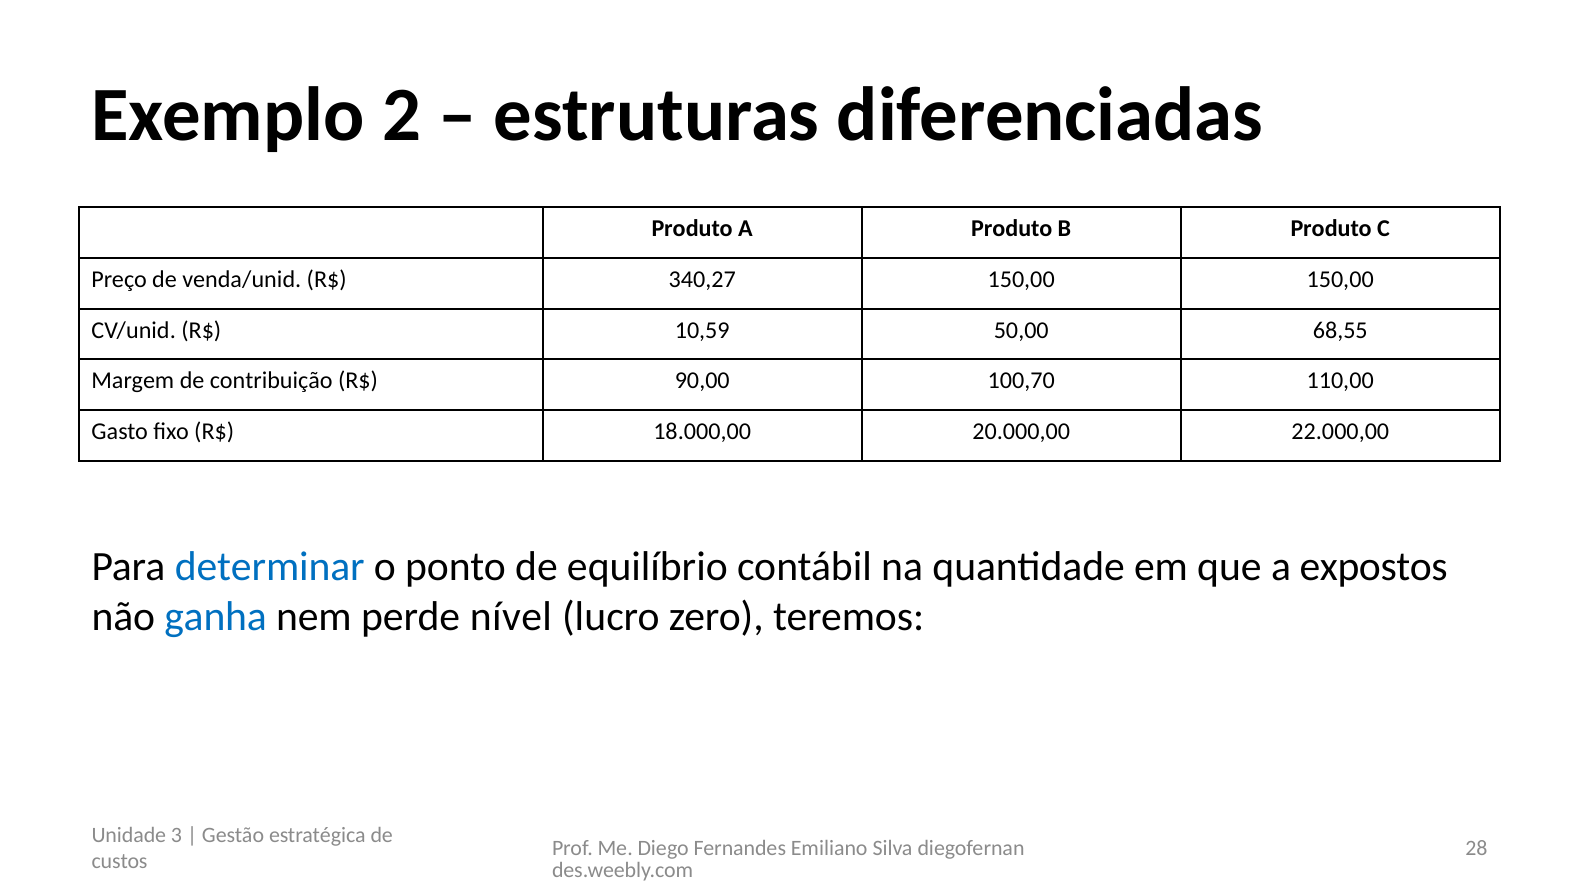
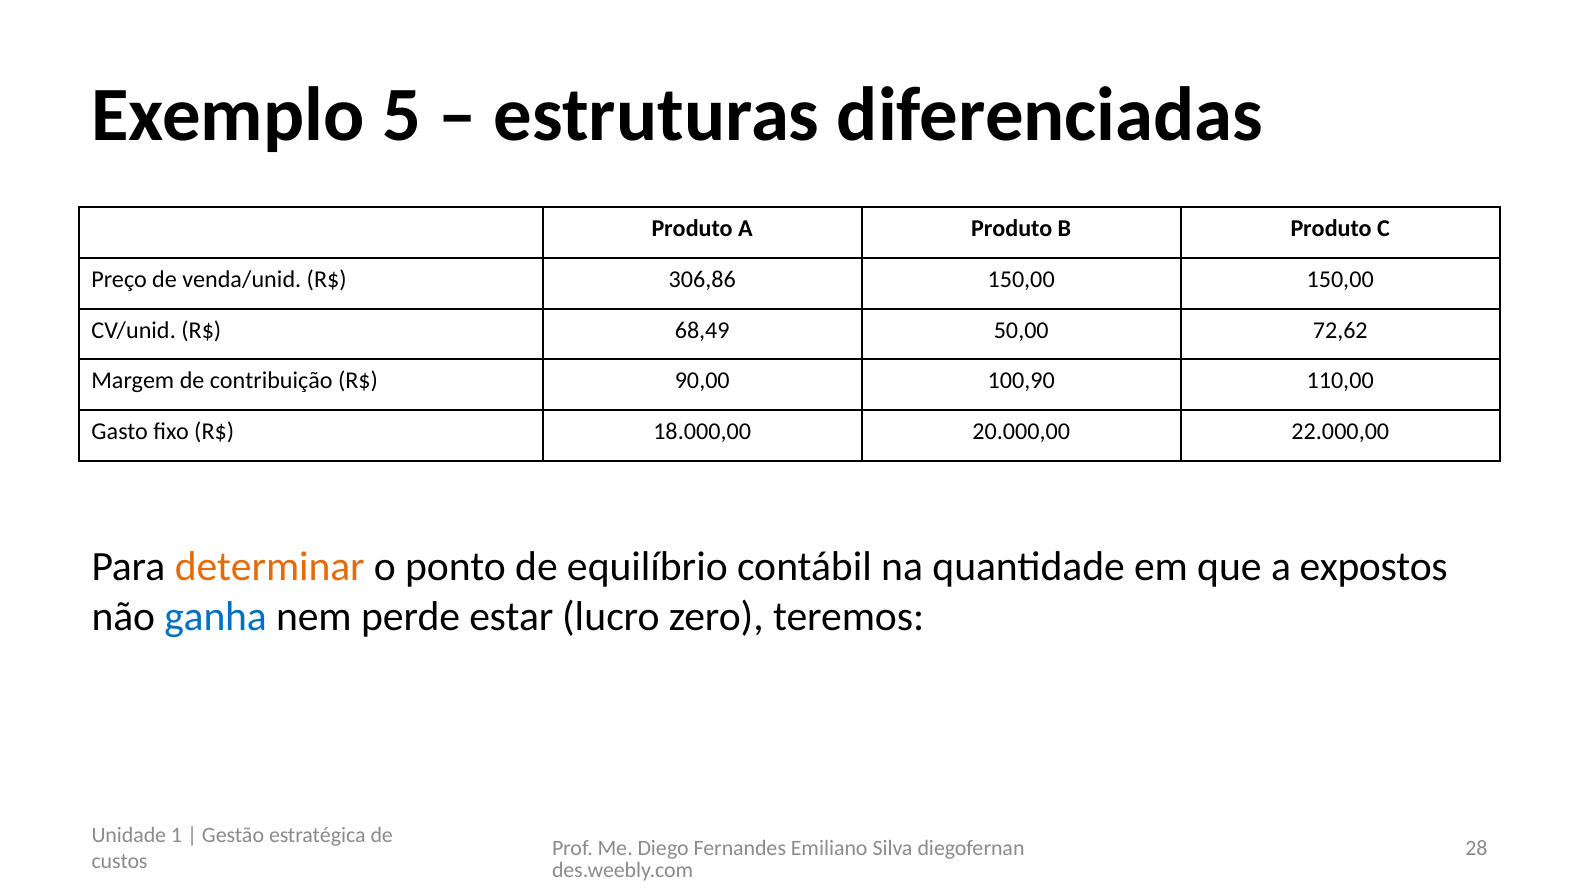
2: 2 -> 5
340,27: 340,27 -> 306,86
10,59: 10,59 -> 68,49
68,55: 68,55 -> 72,62
100,70: 100,70 -> 100,90
determinar colour: blue -> orange
nível: nível -> estar
3: 3 -> 1
